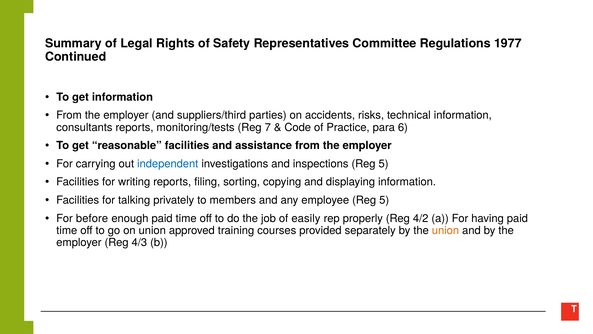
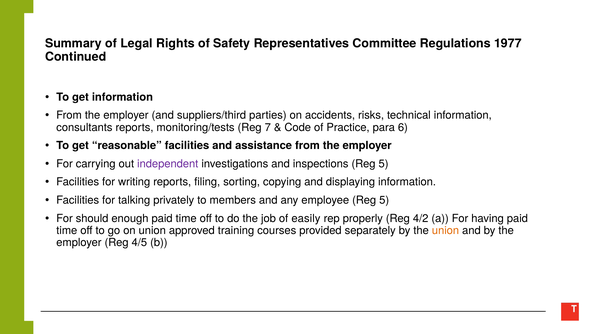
independent colour: blue -> purple
before: before -> should
4/3: 4/3 -> 4/5
